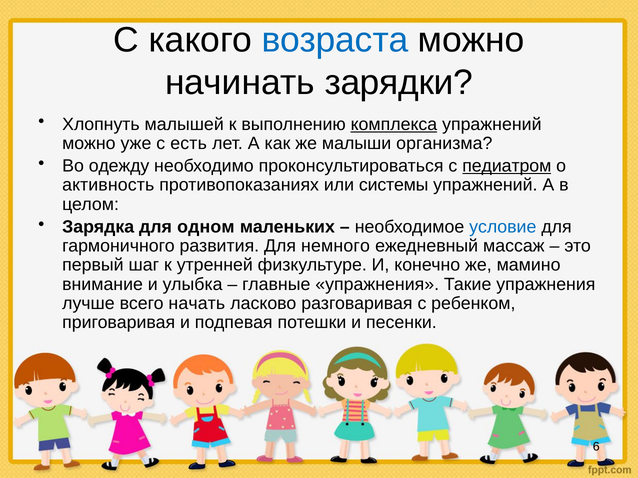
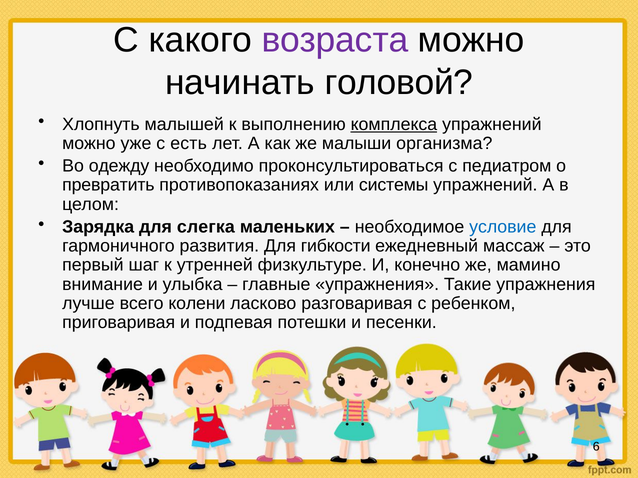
возраста colour: blue -> purple
зарядки: зарядки -> головой
педиатром underline: present -> none
активность: активность -> превратить
одном: одном -> слегка
немного: немного -> гибкости
начать: начать -> колени
